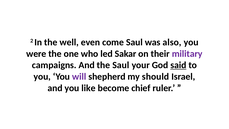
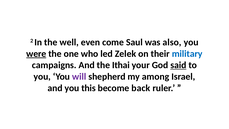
were underline: none -> present
Sakar: Sakar -> Zelek
military colour: purple -> blue
the Saul: Saul -> Ithai
should: should -> among
like: like -> this
chief: chief -> back
